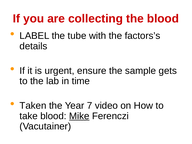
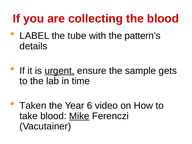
factors’s: factors’s -> pattern’s
urgent underline: none -> present
7: 7 -> 6
